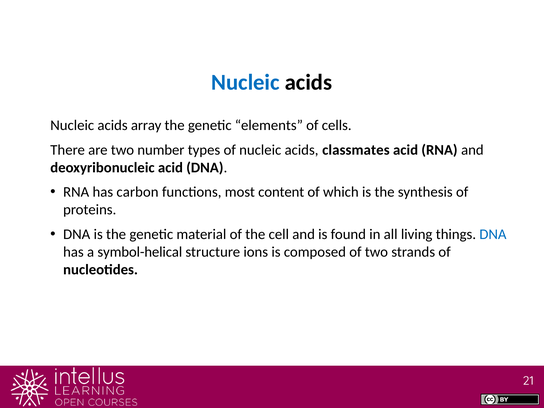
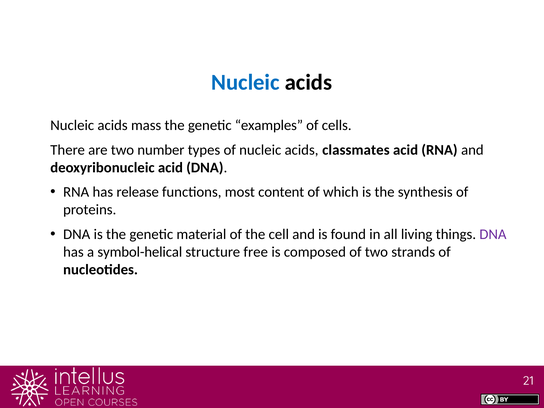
array: array -> mass
elements: elements -> examples
carbon: carbon -> release
DNA at (493, 234) colour: blue -> purple
ions: ions -> free
